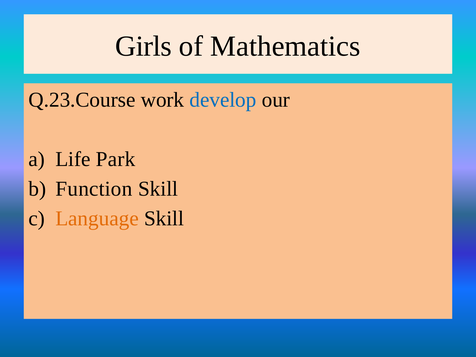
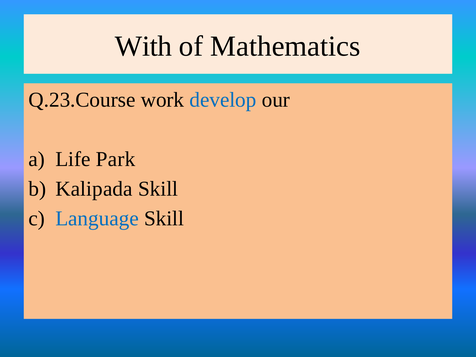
Girls: Girls -> With
Function: Function -> Kalipada
Language colour: orange -> blue
